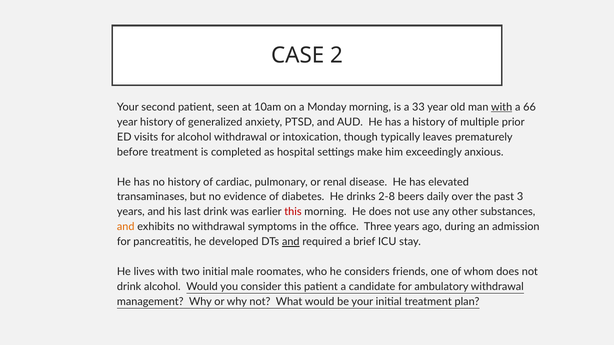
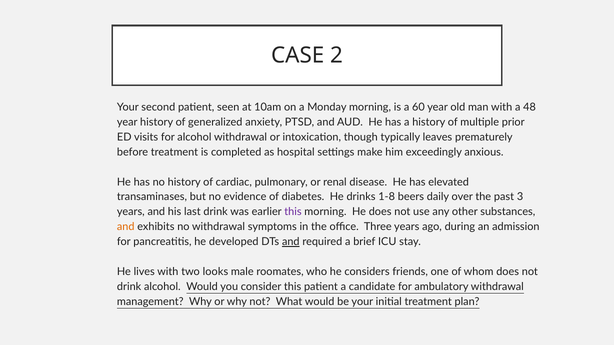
33: 33 -> 60
with at (502, 107) underline: present -> none
66: 66 -> 48
2-8: 2-8 -> 1-8
this at (293, 212) colour: red -> purple
two initial: initial -> looks
